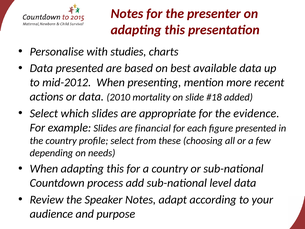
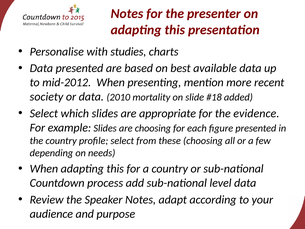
actions: actions -> society
are financial: financial -> choosing
